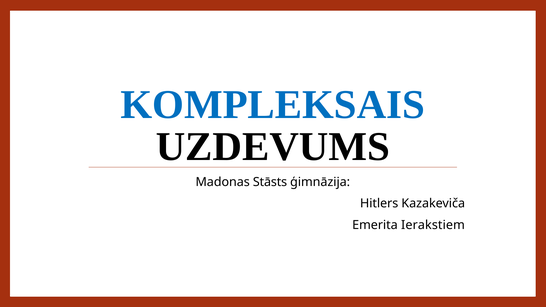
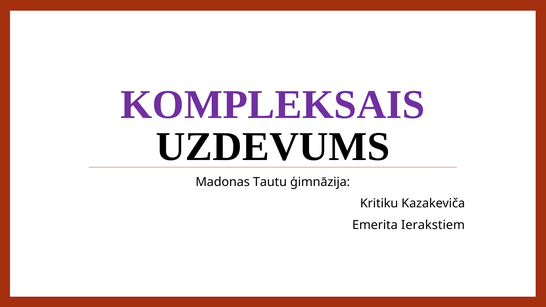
KOMPLEKSAIS colour: blue -> purple
Stāsts: Stāsts -> Tautu
Hitlers: Hitlers -> Kritiku
